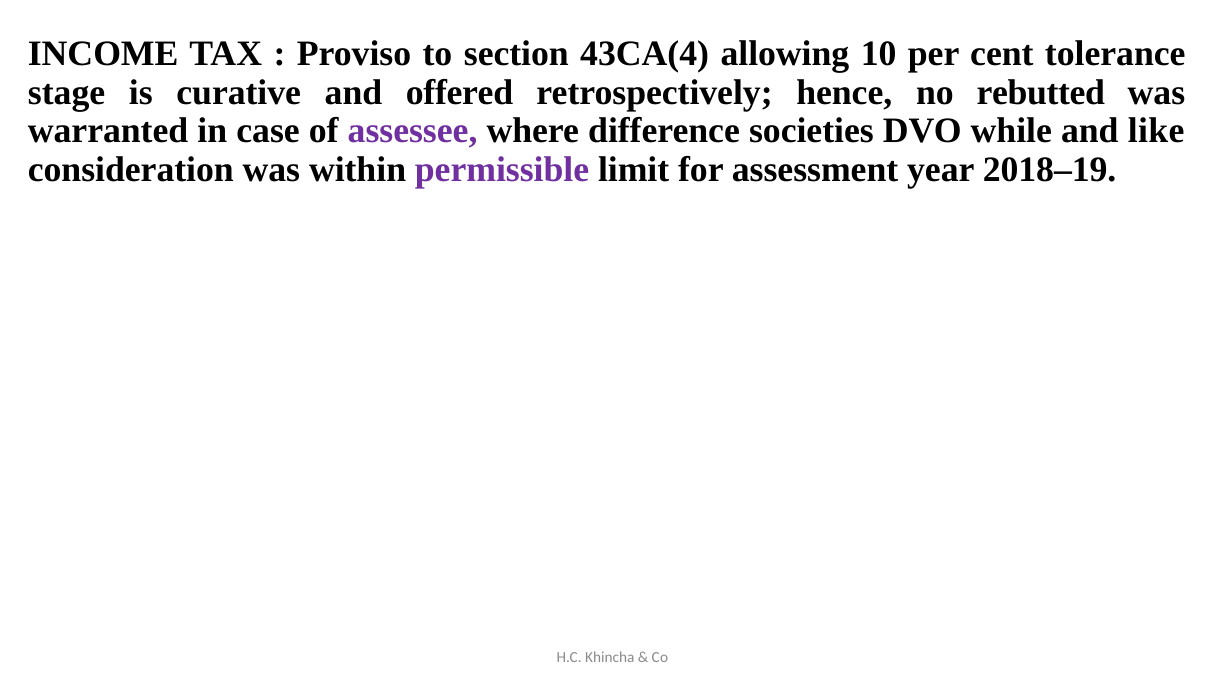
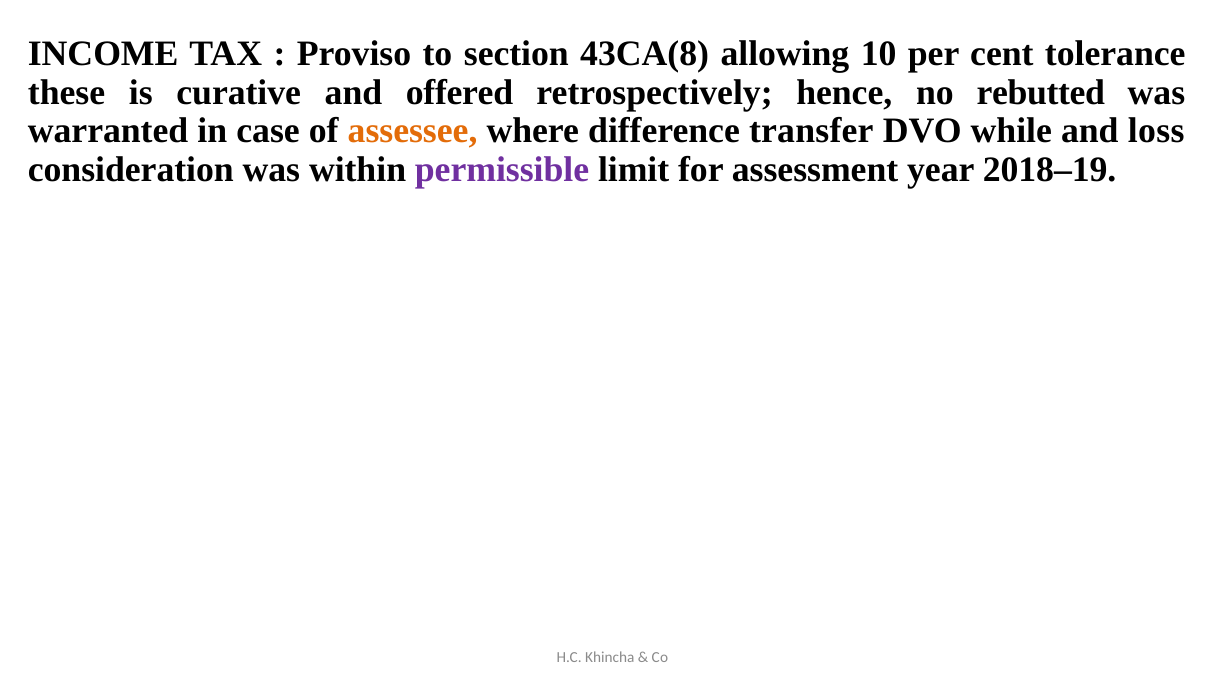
43CA(4: 43CA(4 -> 43CA(8
stage: stage -> these
assessee colour: purple -> orange
societies: societies -> transfer
like: like -> loss
